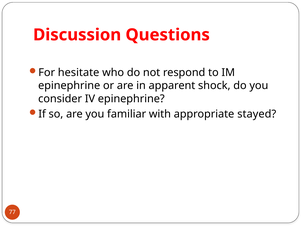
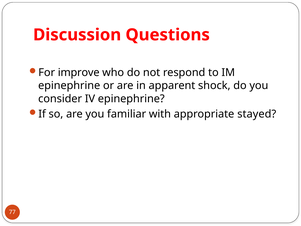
hesitate: hesitate -> improve
